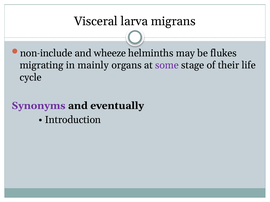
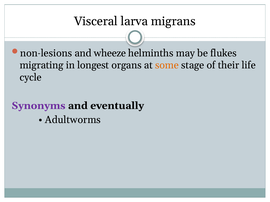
non‐include: non‐include -> non‐lesions
mainly: mainly -> longest
some colour: purple -> orange
Introduction: Introduction -> Adultworms
